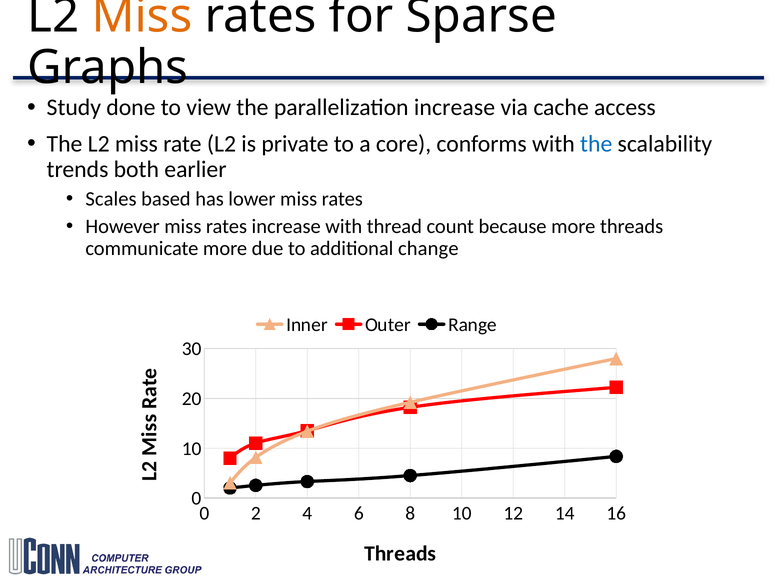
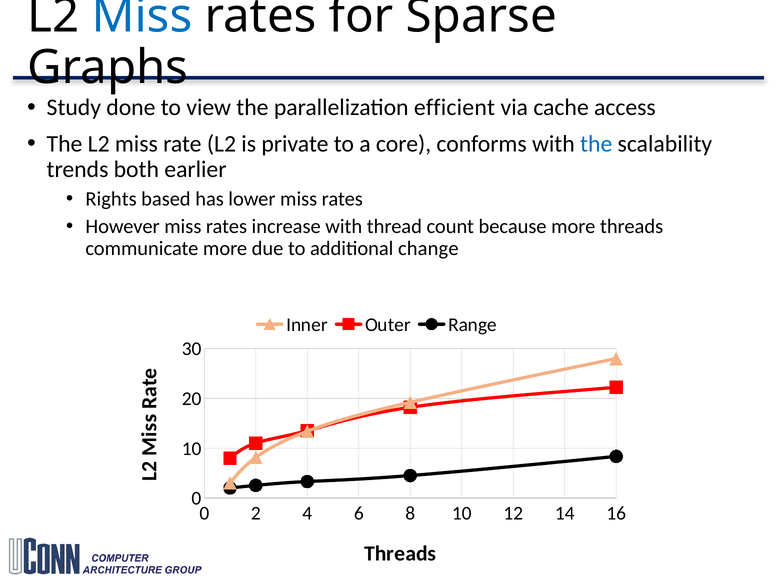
Miss at (142, 16) colour: orange -> blue
parallelization increase: increase -> efficient
Scales: Scales -> Rights
